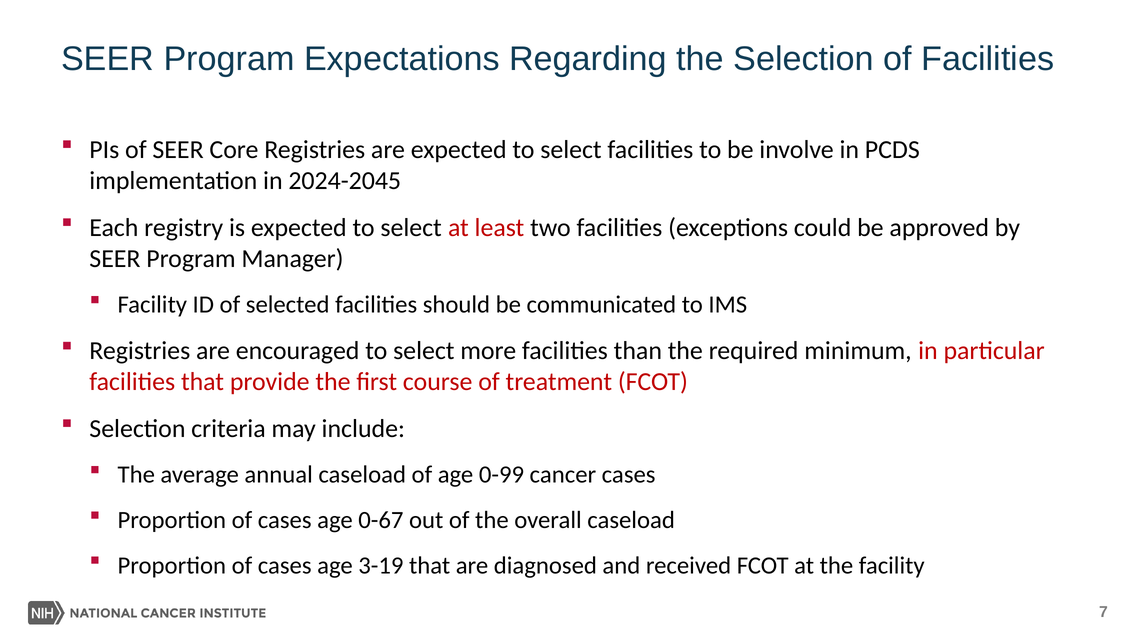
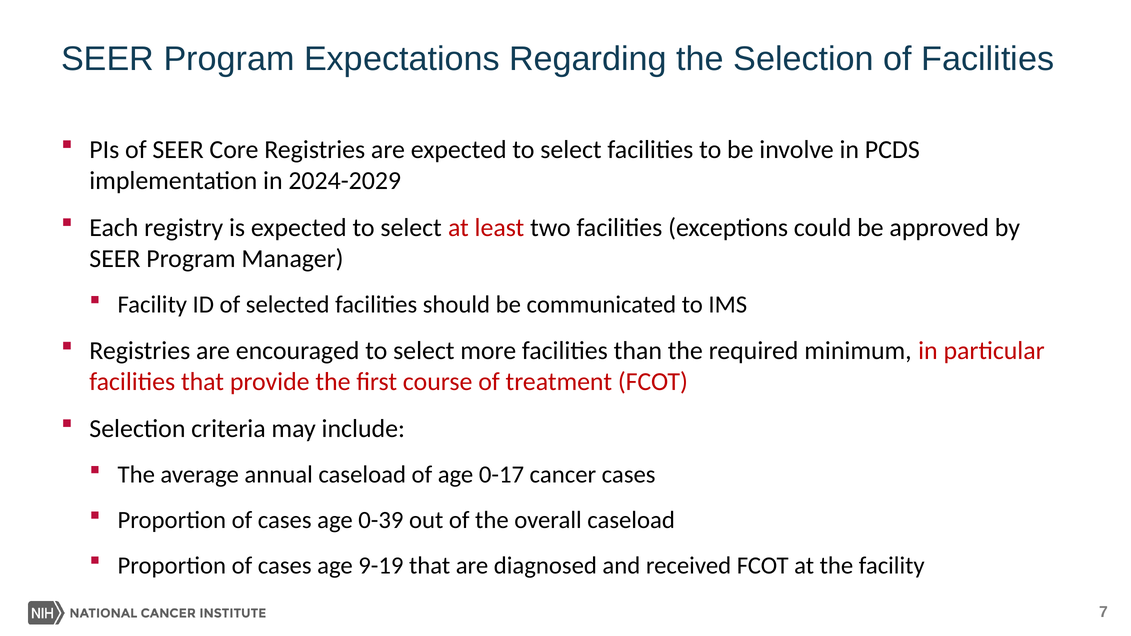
2024-2045: 2024-2045 -> 2024-2029
0-99: 0-99 -> 0-17
0-67: 0-67 -> 0-39
3-19: 3-19 -> 9-19
